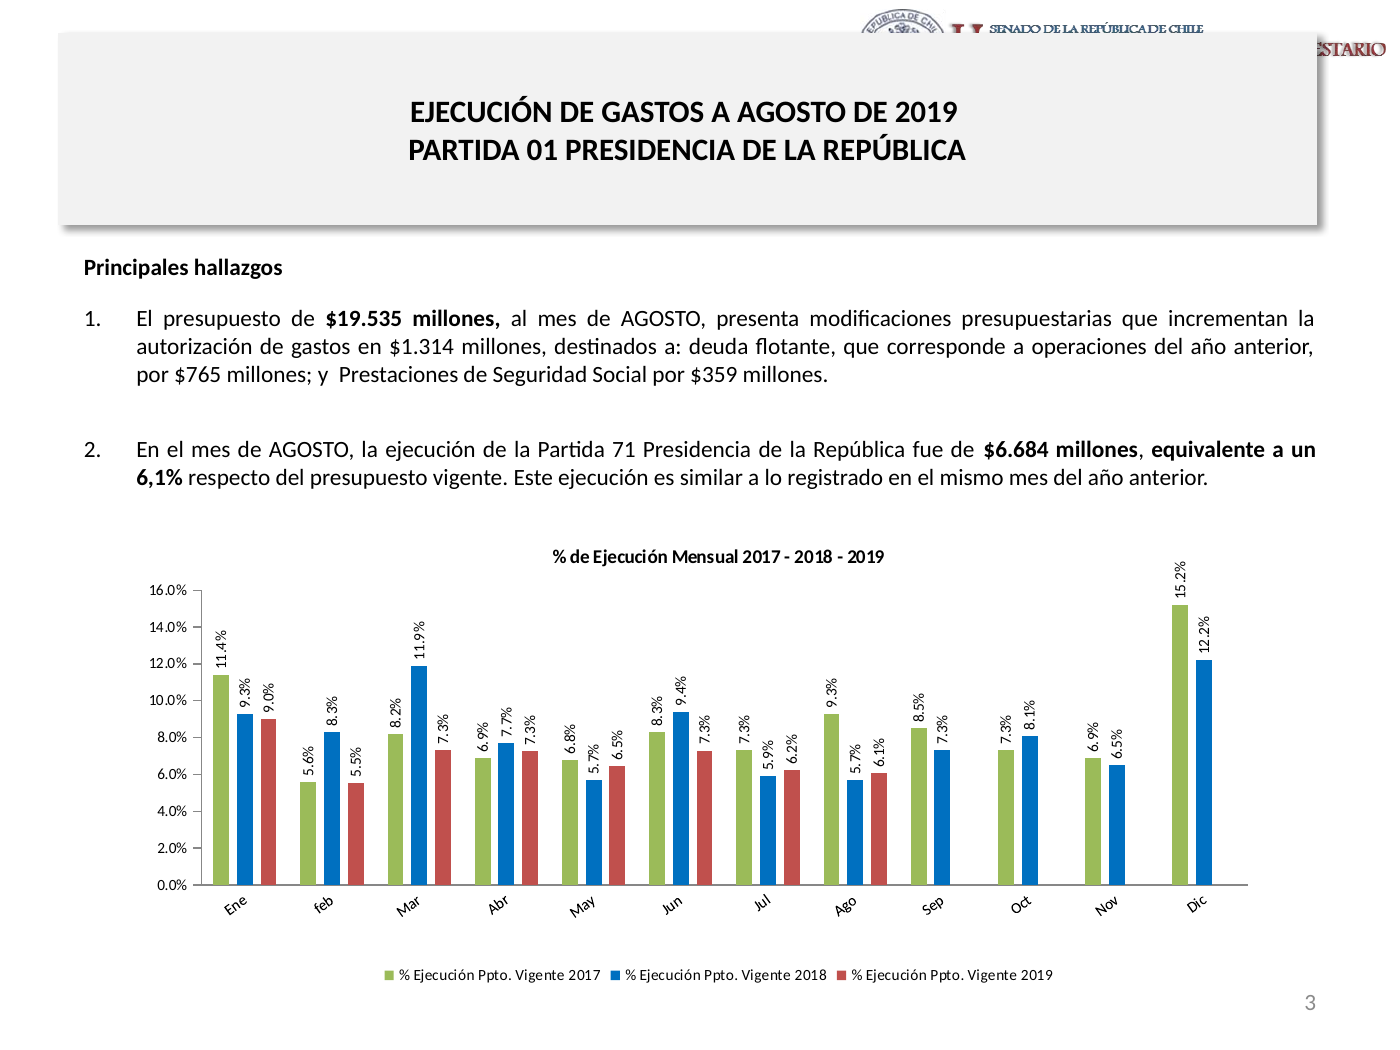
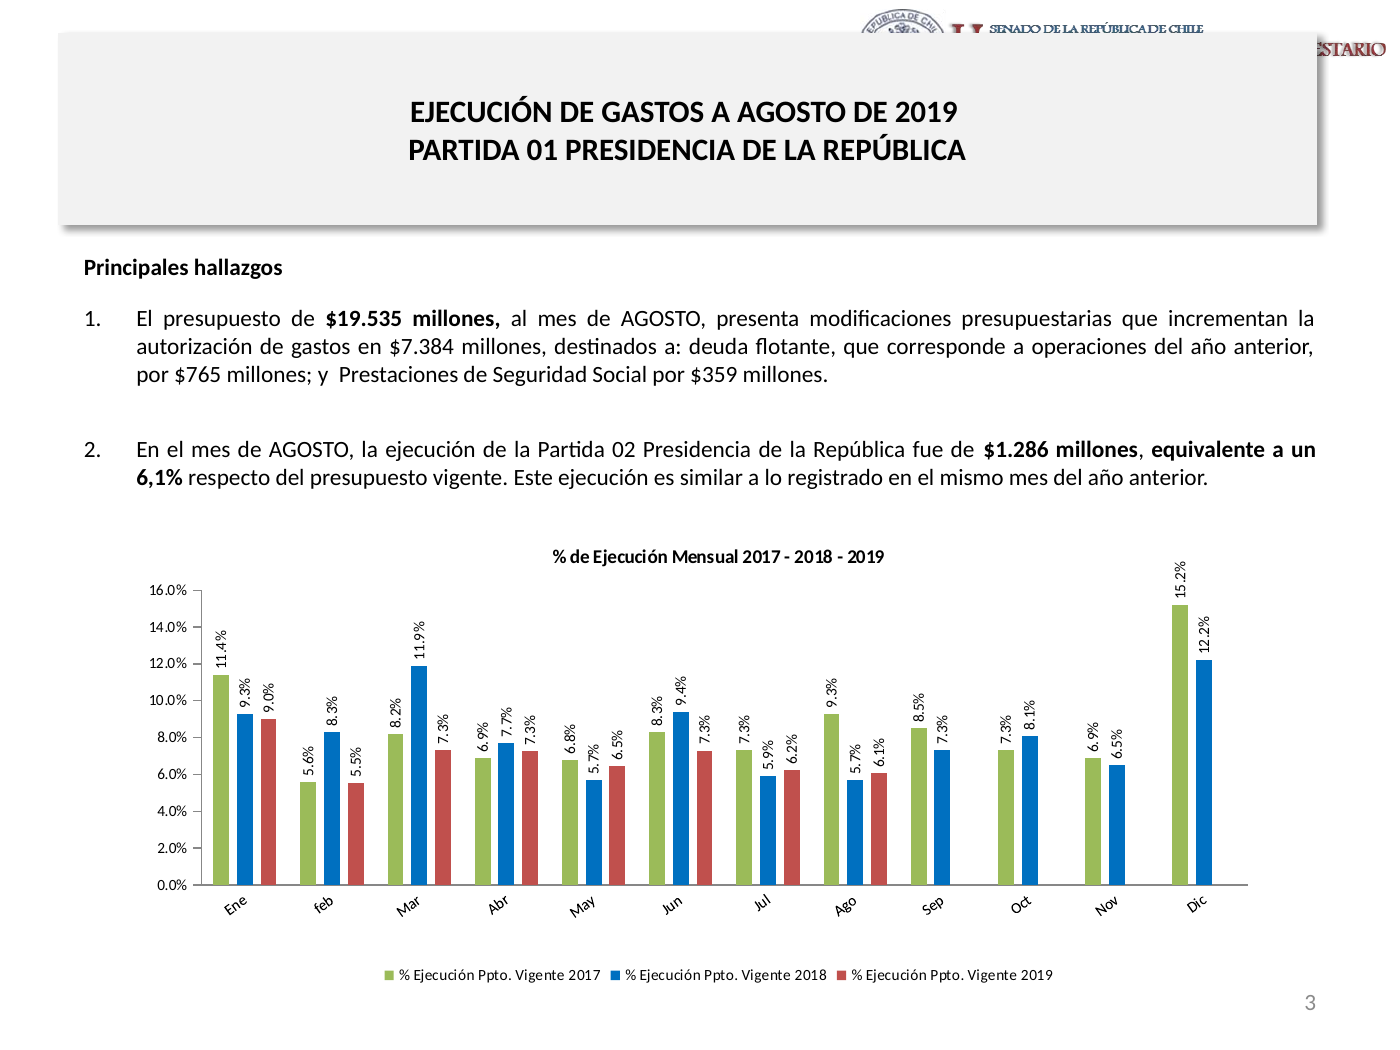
$1.314: $1.314 -> $7.384
71: 71 -> 02
$6.684: $6.684 -> $1.286
